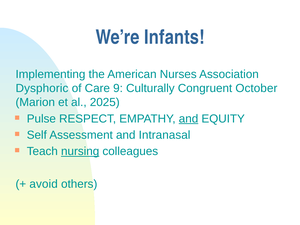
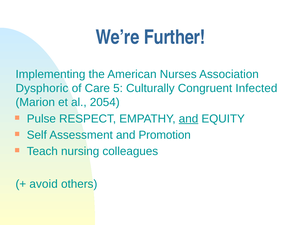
Infants: Infants -> Further
9: 9 -> 5
October: October -> Infected
2025: 2025 -> 2054
Intranasal: Intranasal -> Promotion
nursing underline: present -> none
